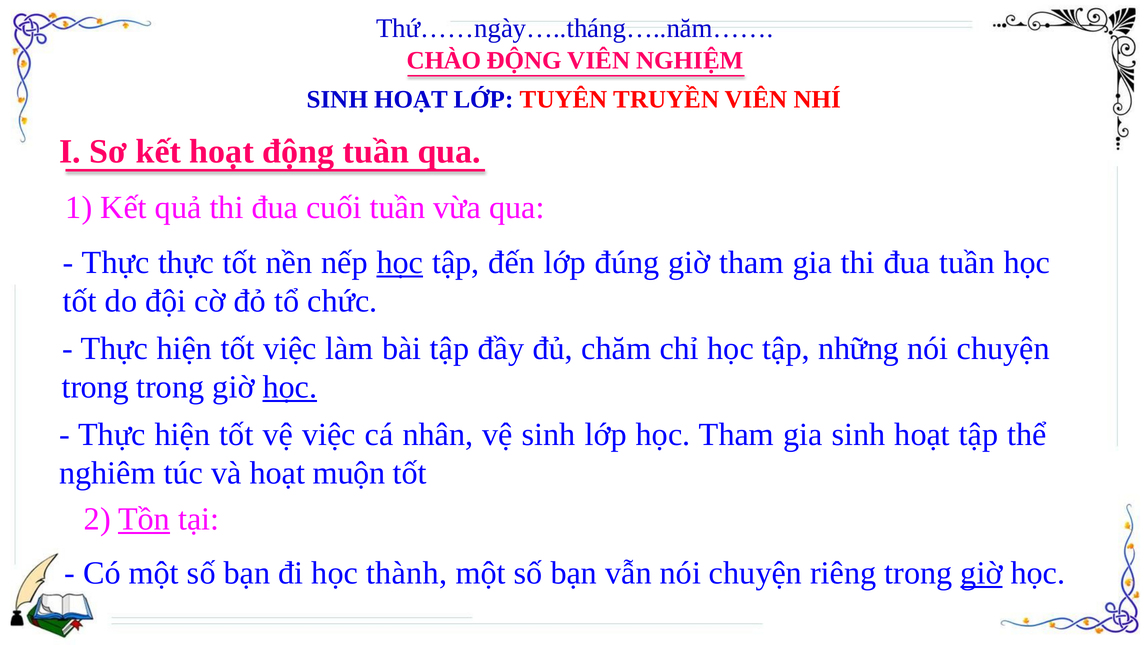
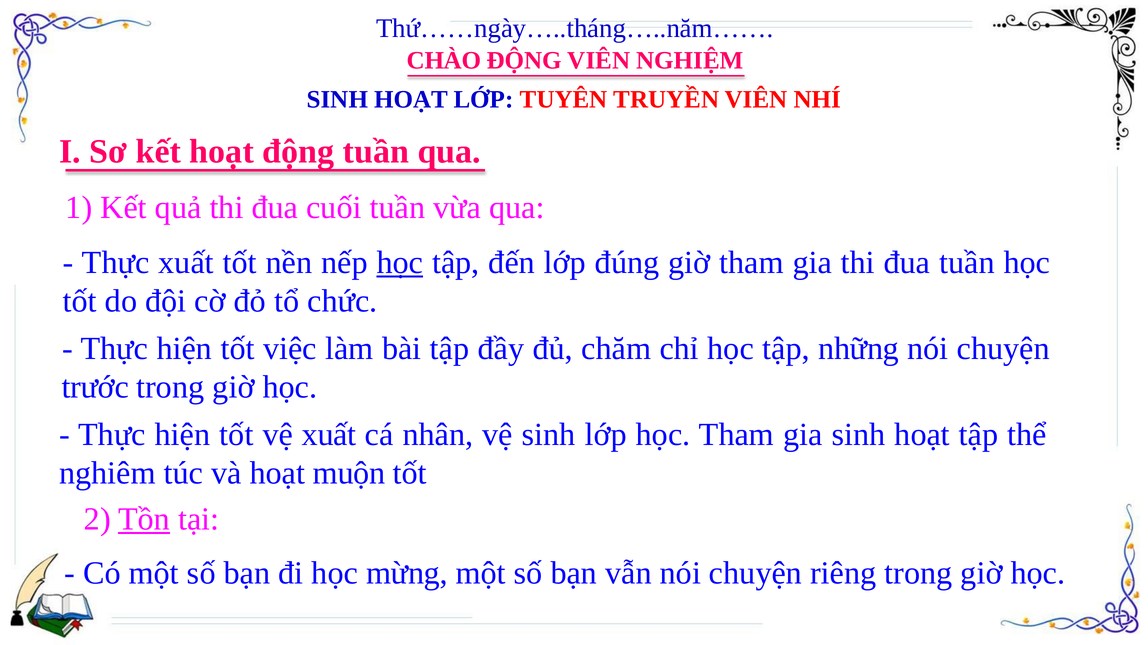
Thực thực: thực -> xuất
trong at (95, 387): trong -> trước
học at (290, 387) underline: present -> none
vệ việc: việc -> xuất
thành: thành -> mừng
giờ at (982, 573) underline: present -> none
